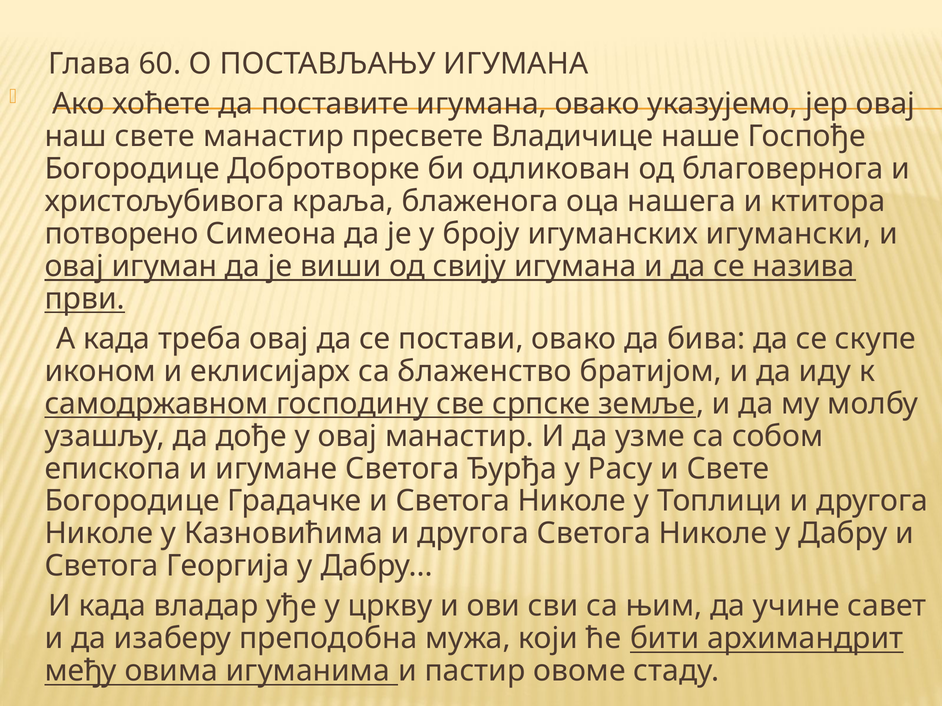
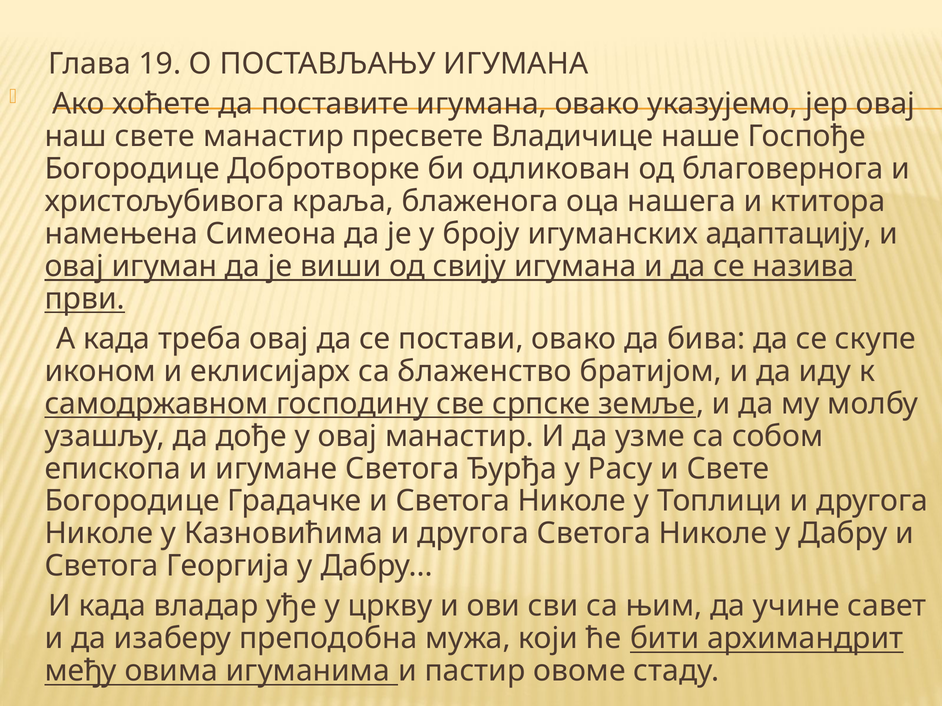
60: 60 -> 19
потворено: потворено -> намењена
игумански: игумански -> адаптацију
